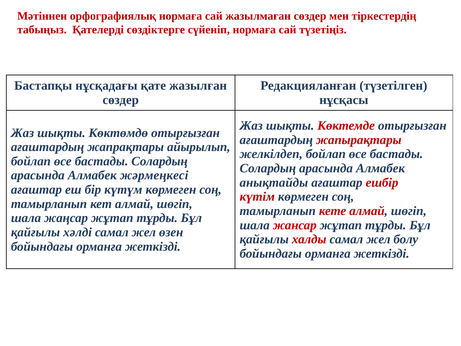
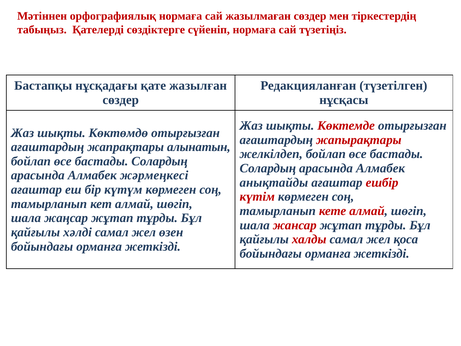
айырылып: айырылып -> алынатын
болу: болу -> қоса
